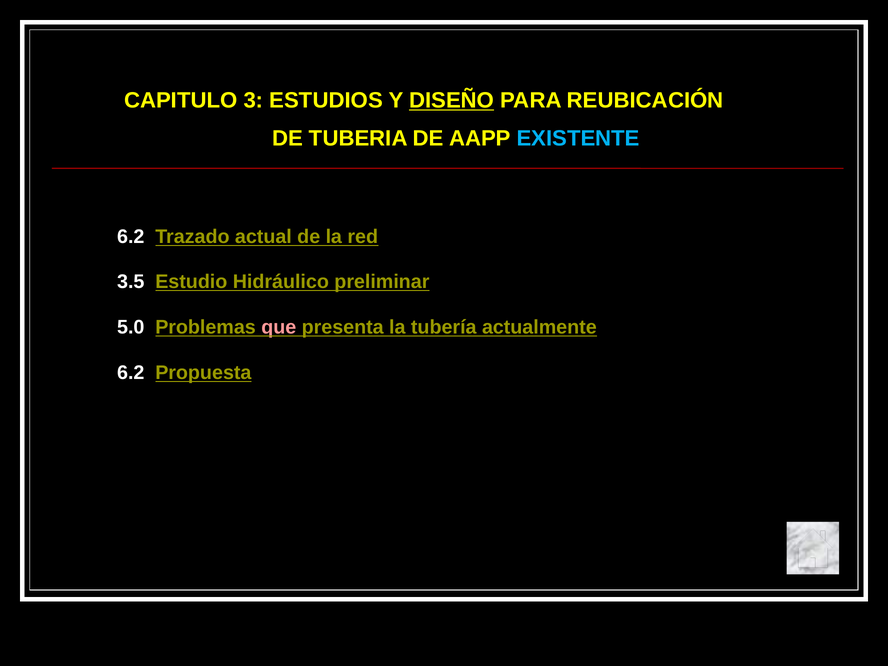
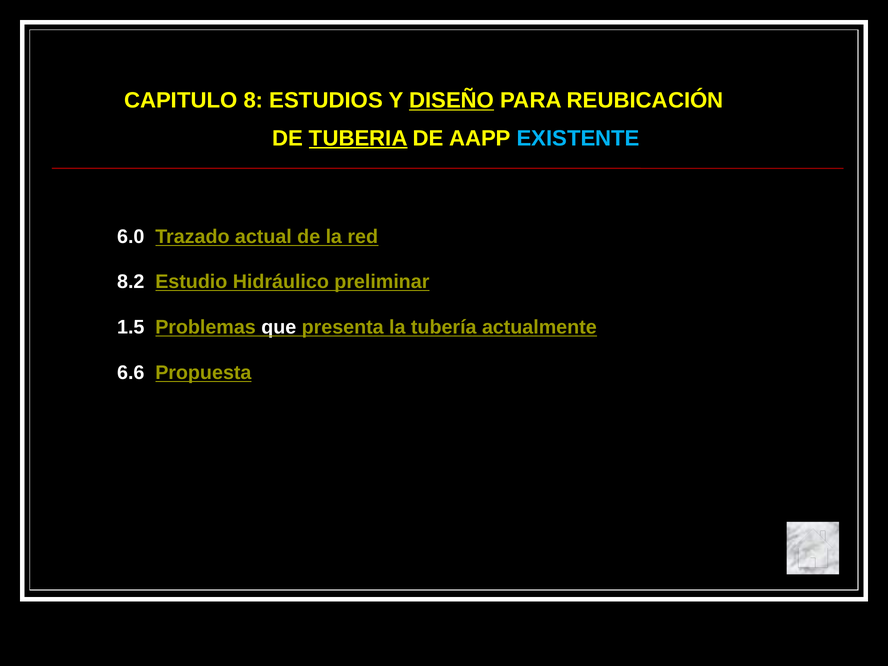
3: 3 -> 8
TUBERIA underline: none -> present
6.2 at (131, 237): 6.2 -> 6.0
3.5: 3.5 -> 8.2
5.0: 5.0 -> 1.5
que colour: pink -> white
6.2 at (131, 373): 6.2 -> 6.6
